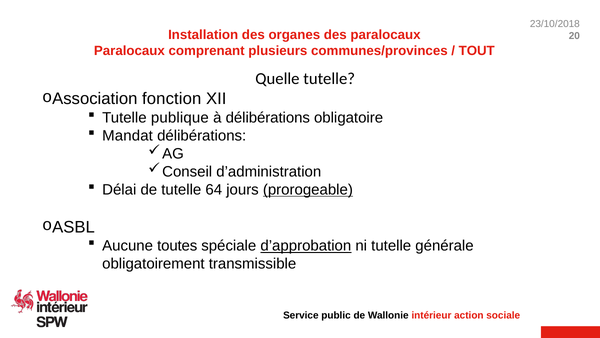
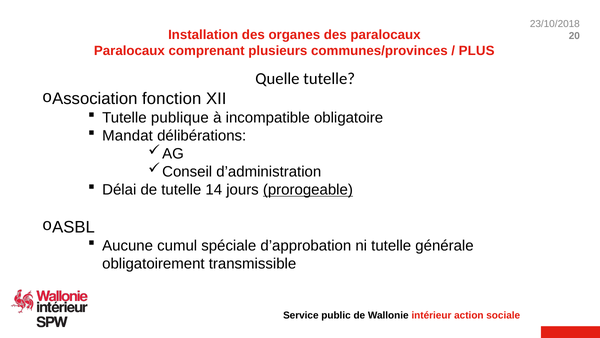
TOUT: TOUT -> PLUS
à délibérations: délibérations -> incompatible
64: 64 -> 14
toutes: toutes -> cumul
d’approbation underline: present -> none
